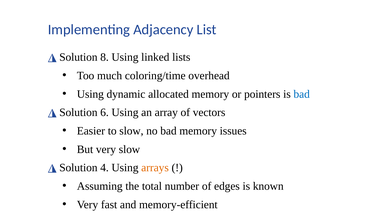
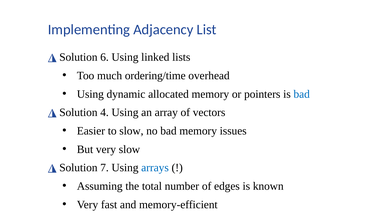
8: 8 -> 6
coloring/time: coloring/time -> ordering/time
6: 6 -> 4
4: 4 -> 7
arrays colour: orange -> blue
